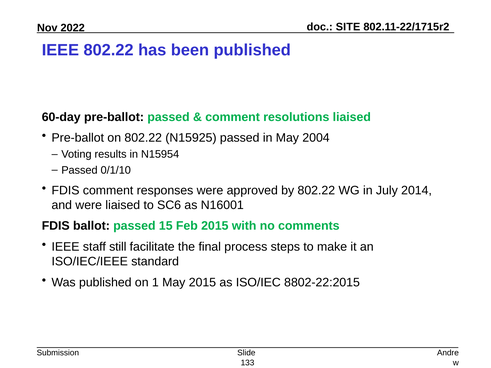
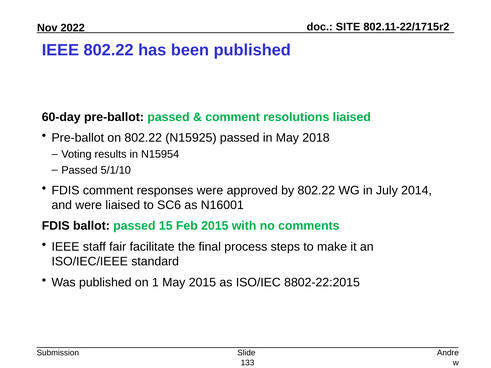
2004: 2004 -> 2018
0/1/10: 0/1/10 -> 5/1/10
still: still -> fair
